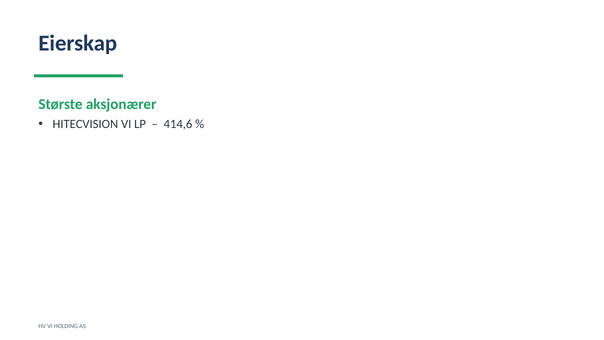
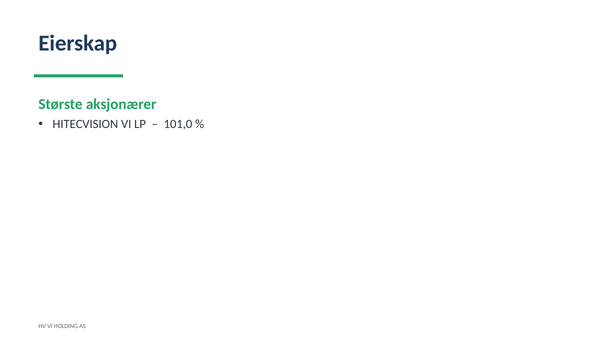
414,6: 414,6 -> 101,0
